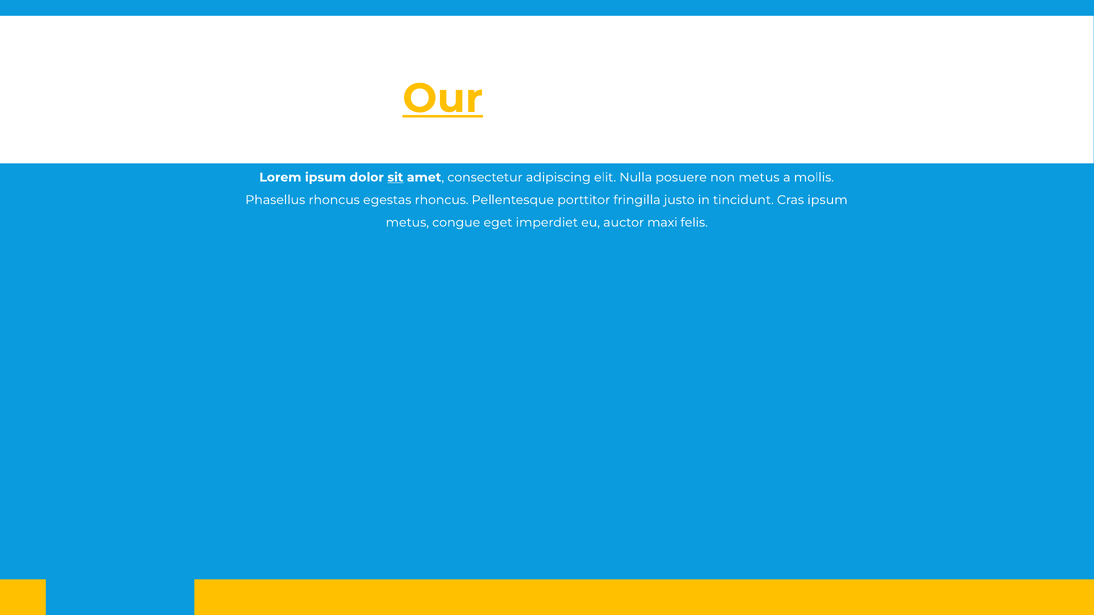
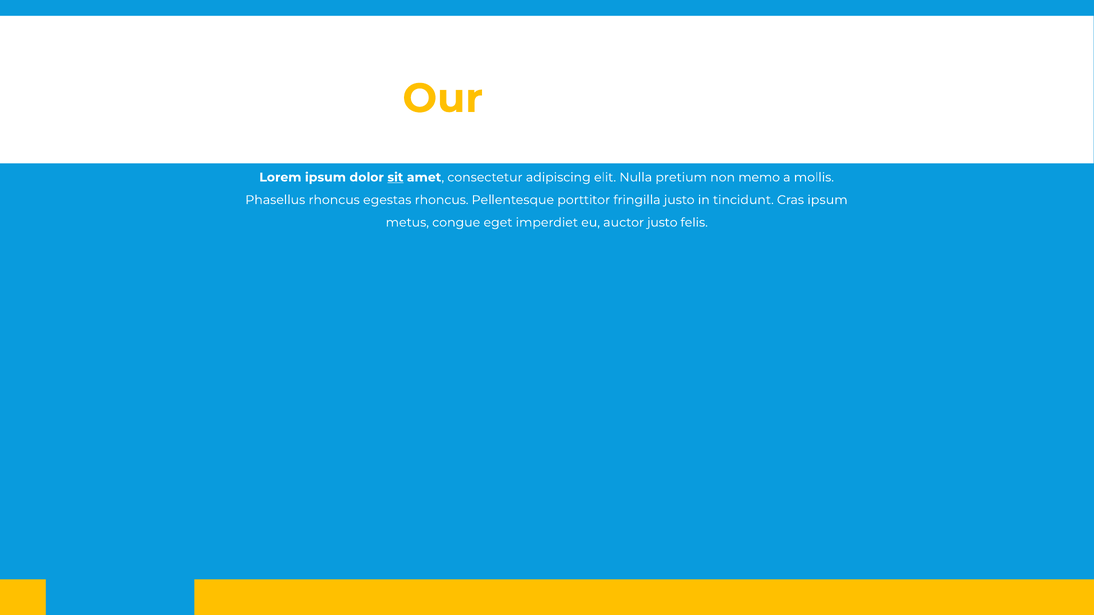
Our underline: present -> none
posuere: posuere -> pretium
non metus: metus -> memo
auctor maxi: maxi -> justo
